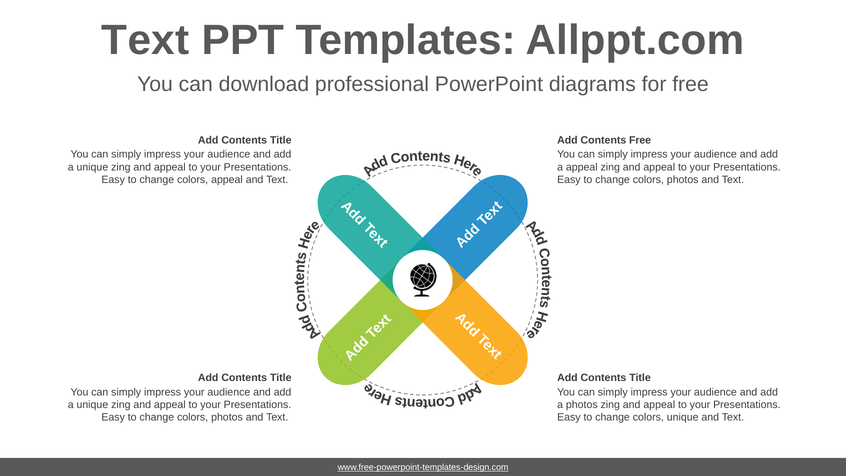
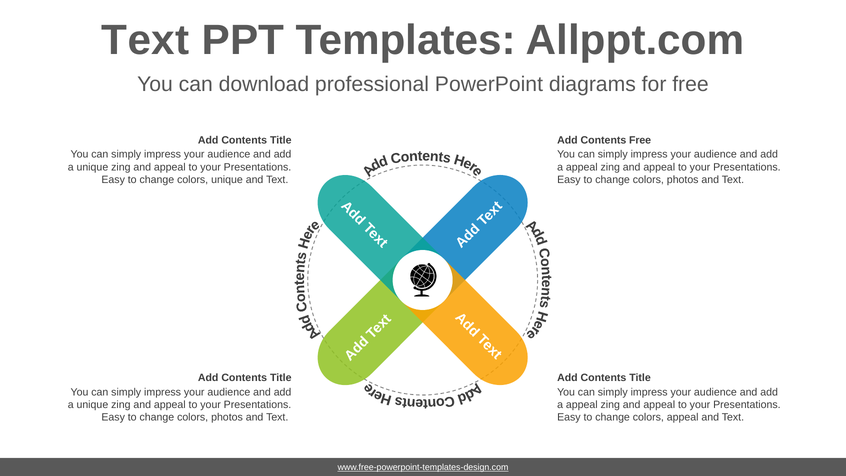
colors appeal: appeal -> unique
photos at (582, 405): photos -> appeal
colors unique: unique -> appeal
